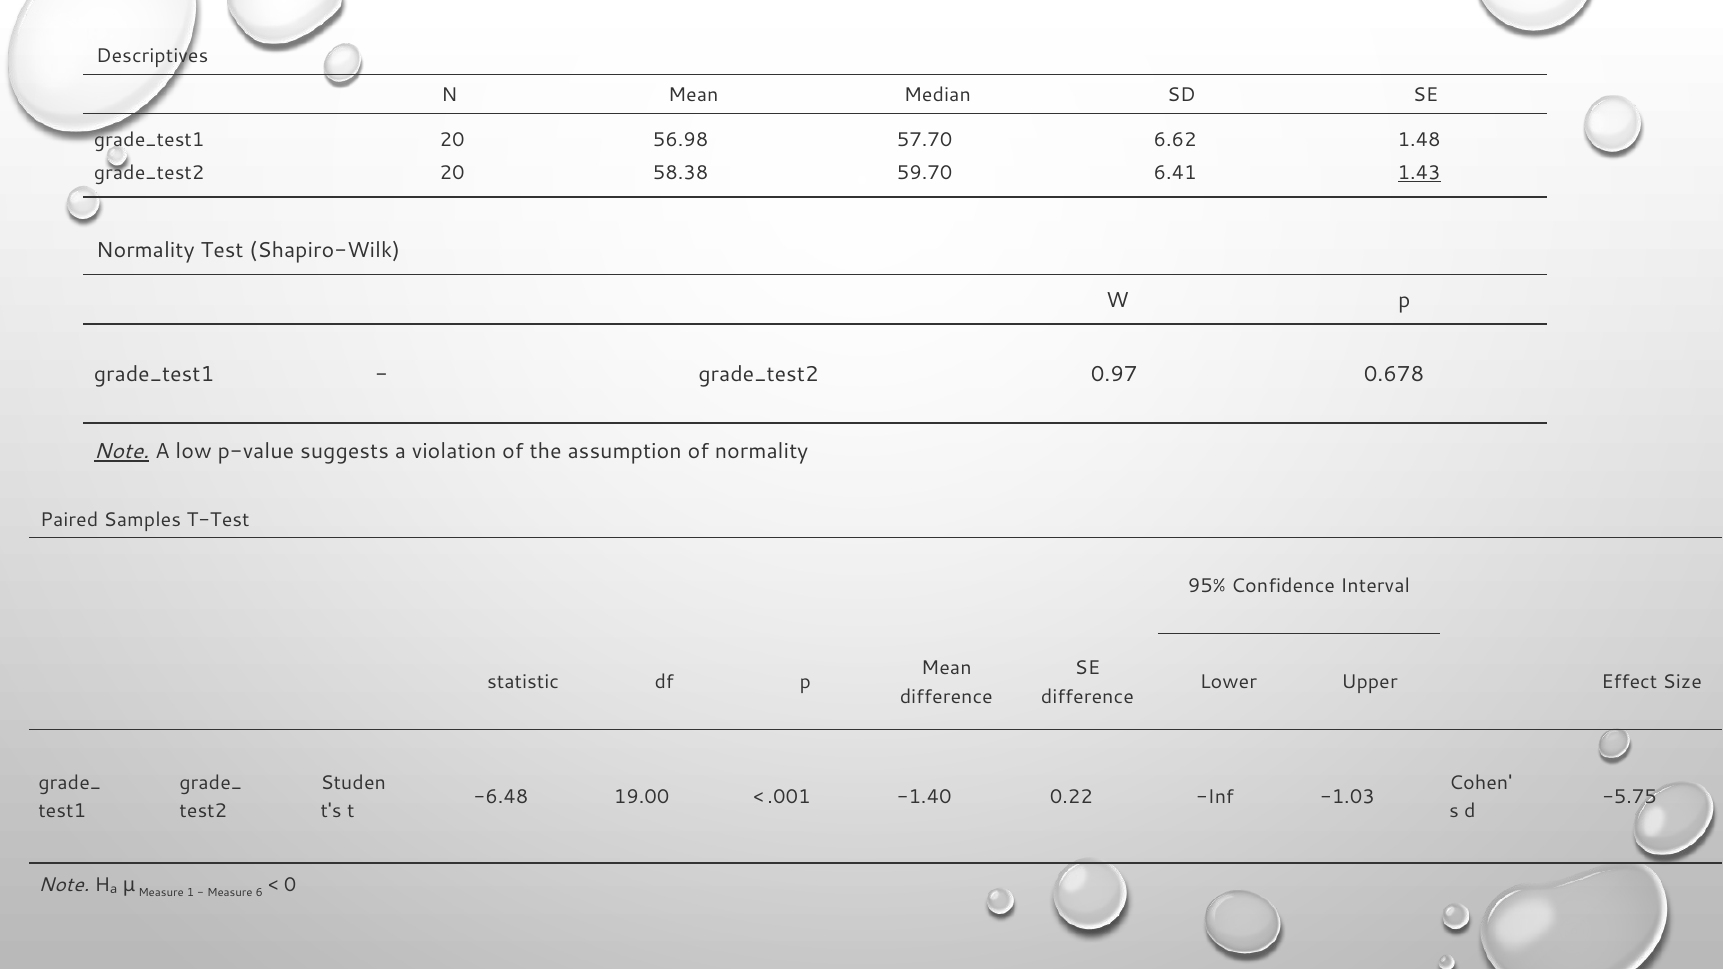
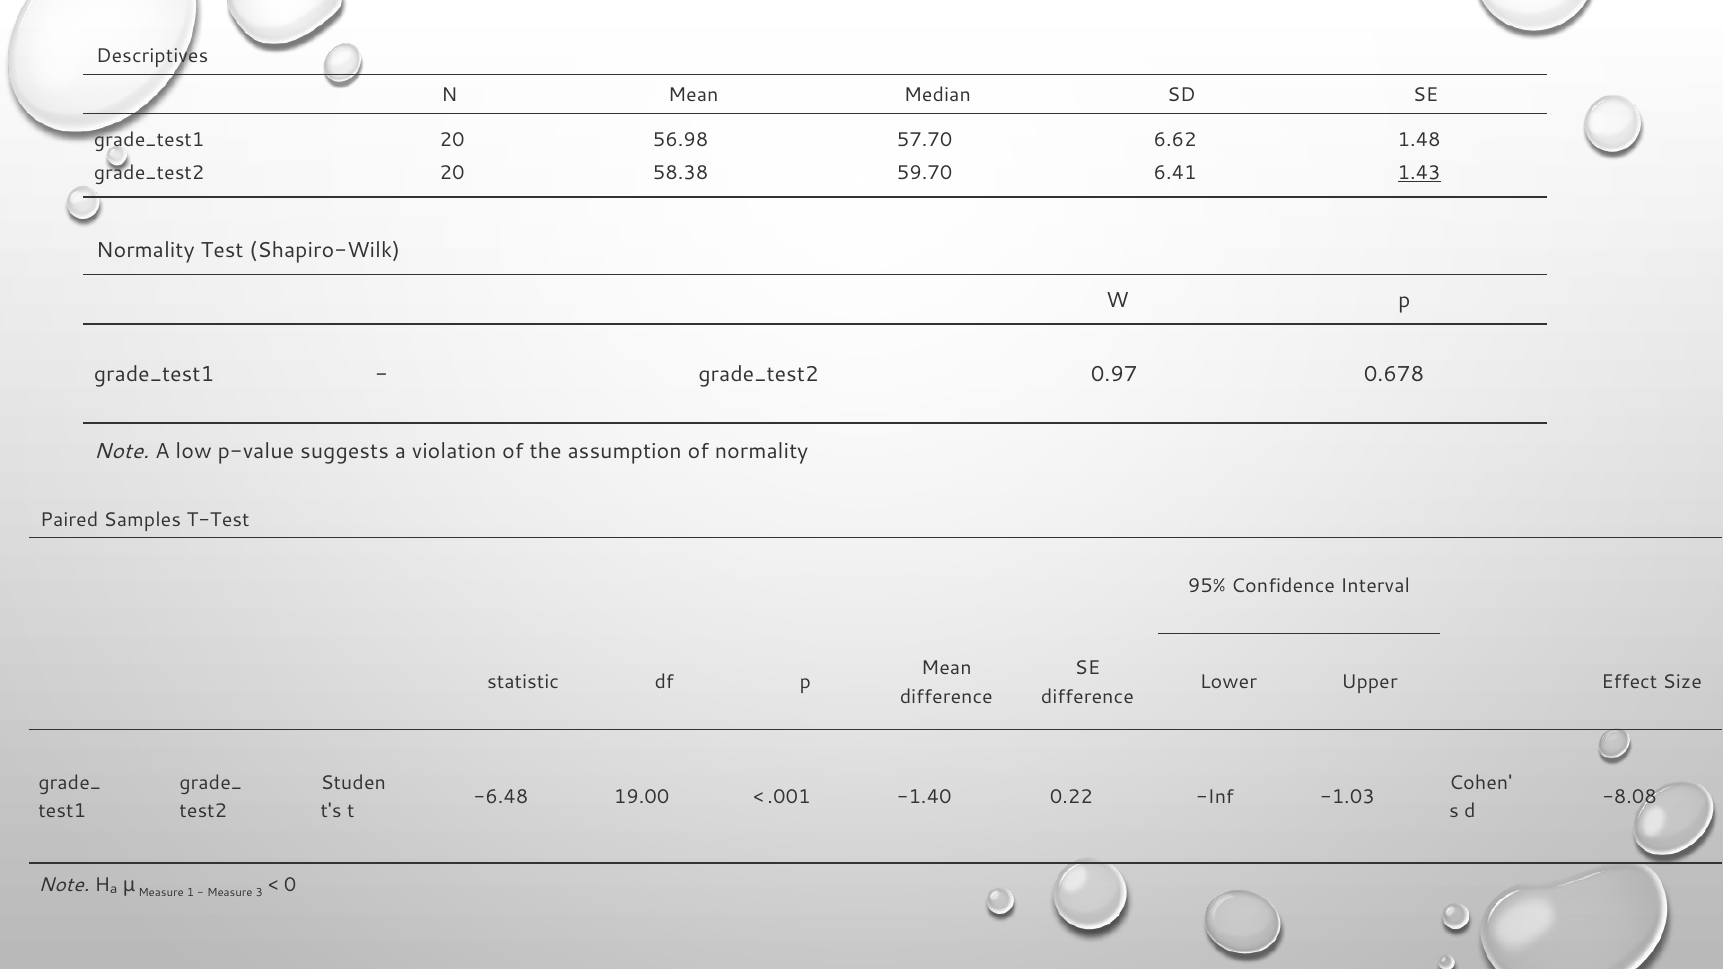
Note at (122, 452) underline: present -> none
-5.75: -5.75 -> -8.08
6: 6 -> 3
